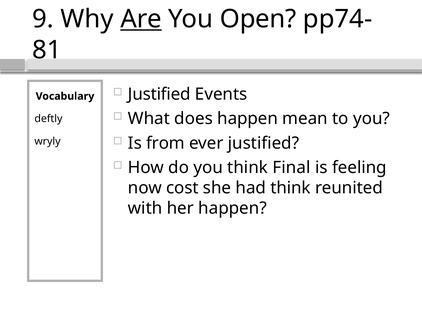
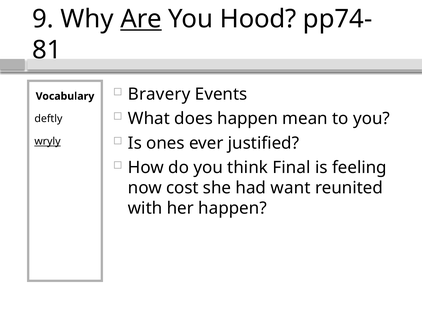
Open: Open -> Hood
Justified at (159, 94): Justified -> Bravery
from: from -> ones
wryly underline: none -> present
had think: think -> want
